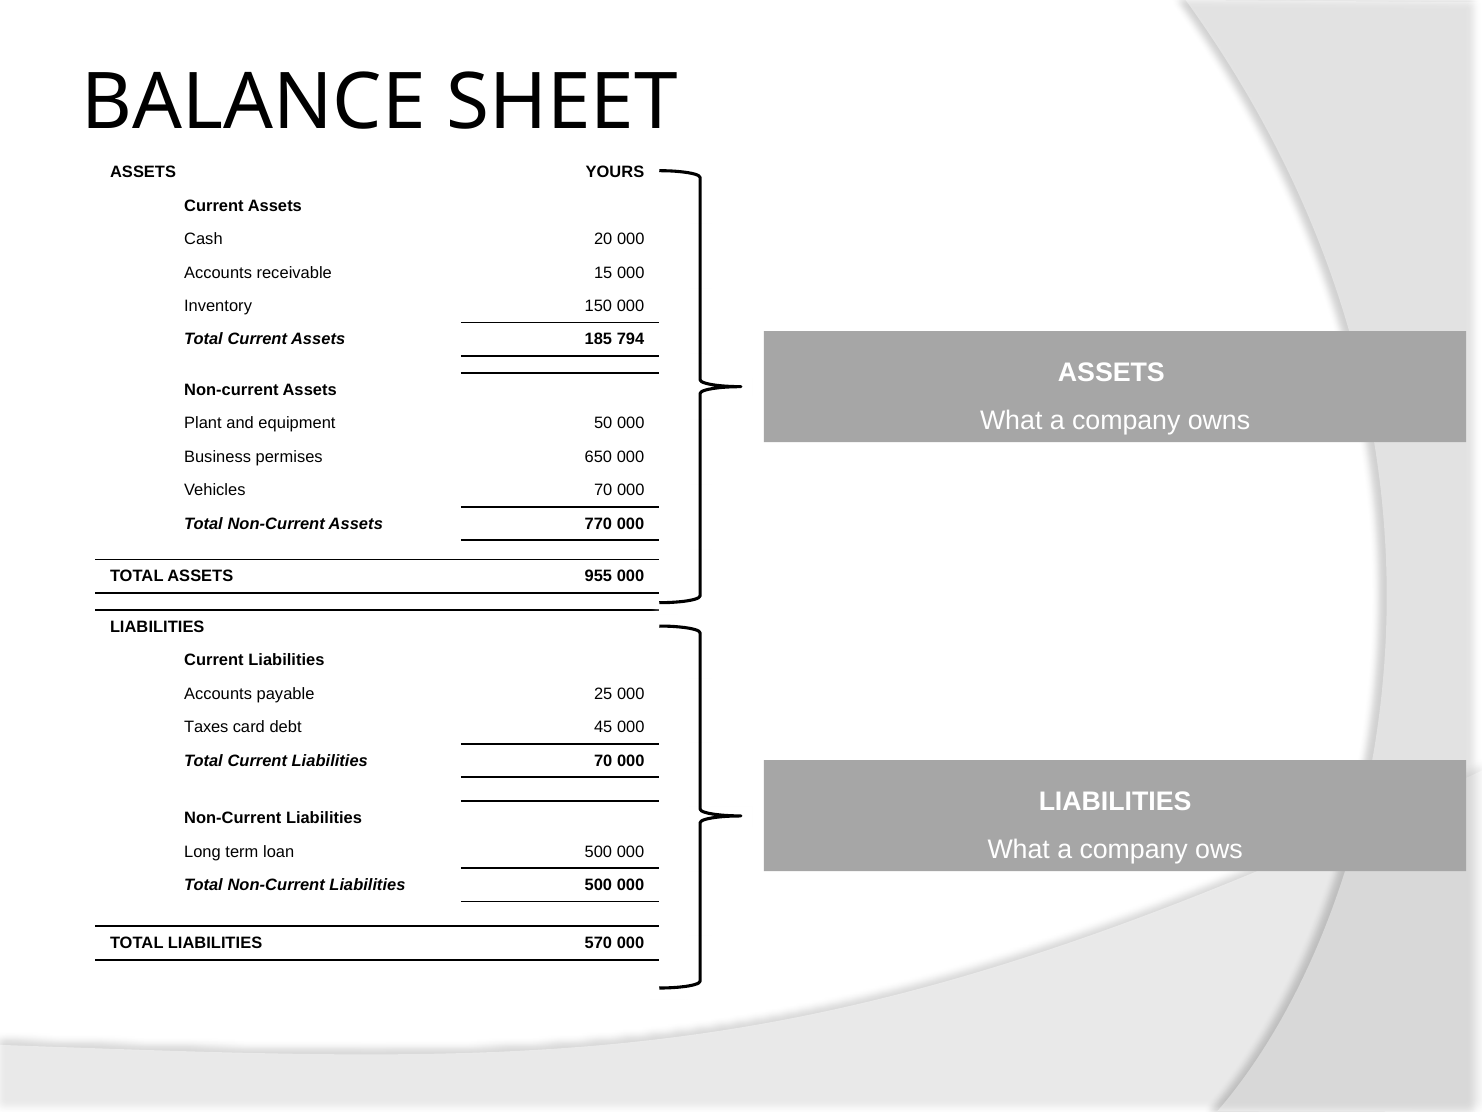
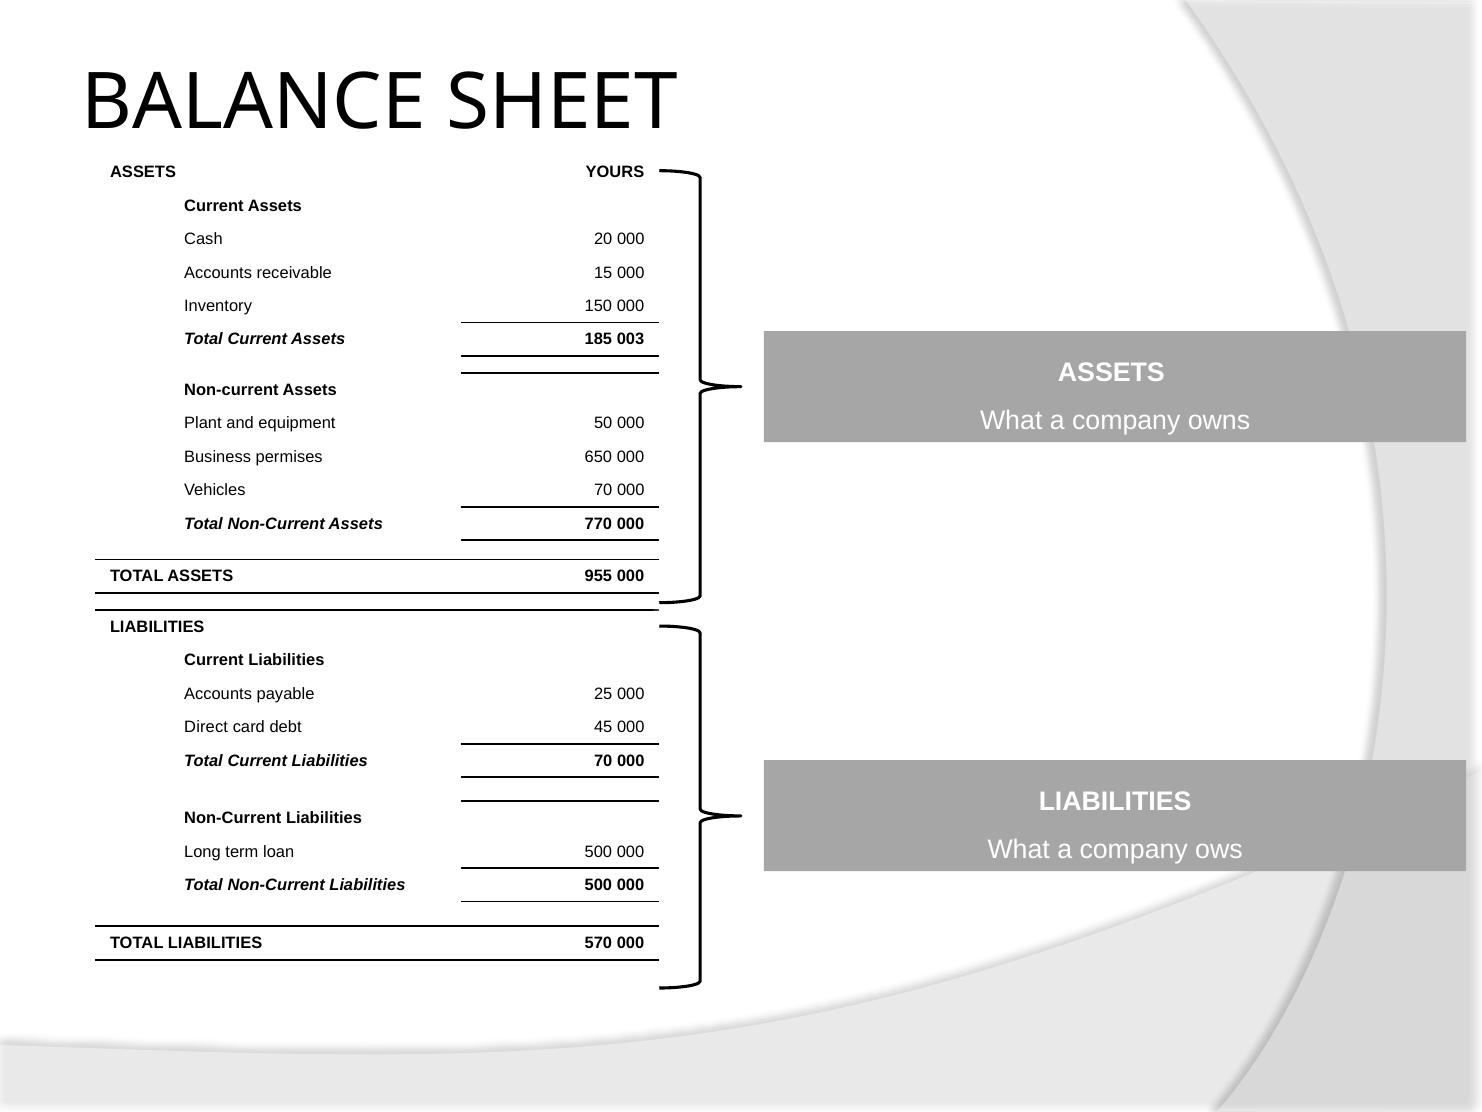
794: 794 -> 003
Taxes: Taxes -> Direct
